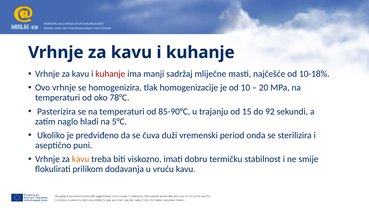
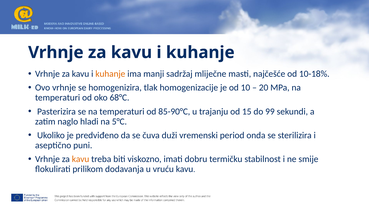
kuhanje at (110, 74) colour: red -> orange
78°C: 78°C -> 68°C
92: 92 -> 99
